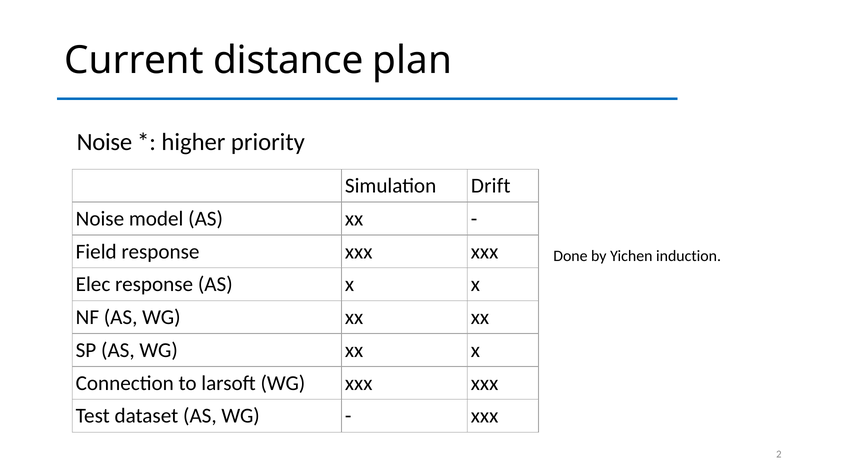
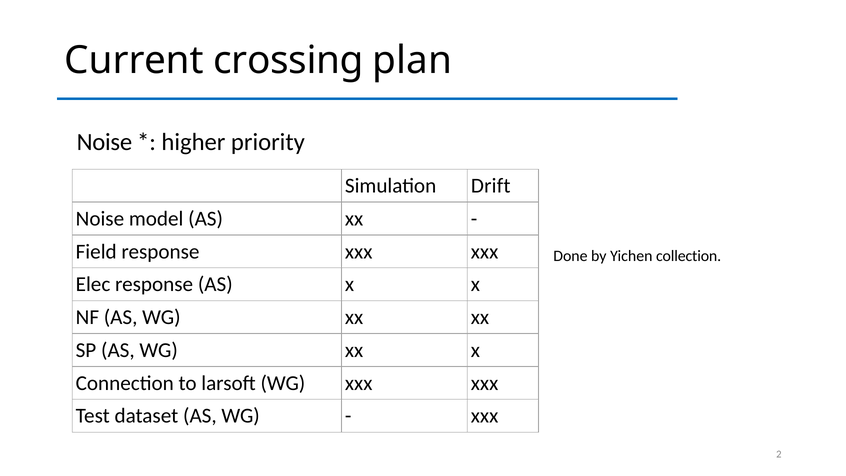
distance: distance -> crossing
induction: induction -> collection
